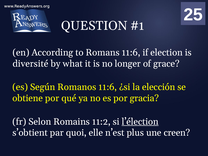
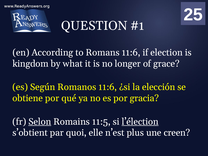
diversité: diversité -> kingdom
Selon underline: none -> present
11:2: 11:2 -> 11:5
